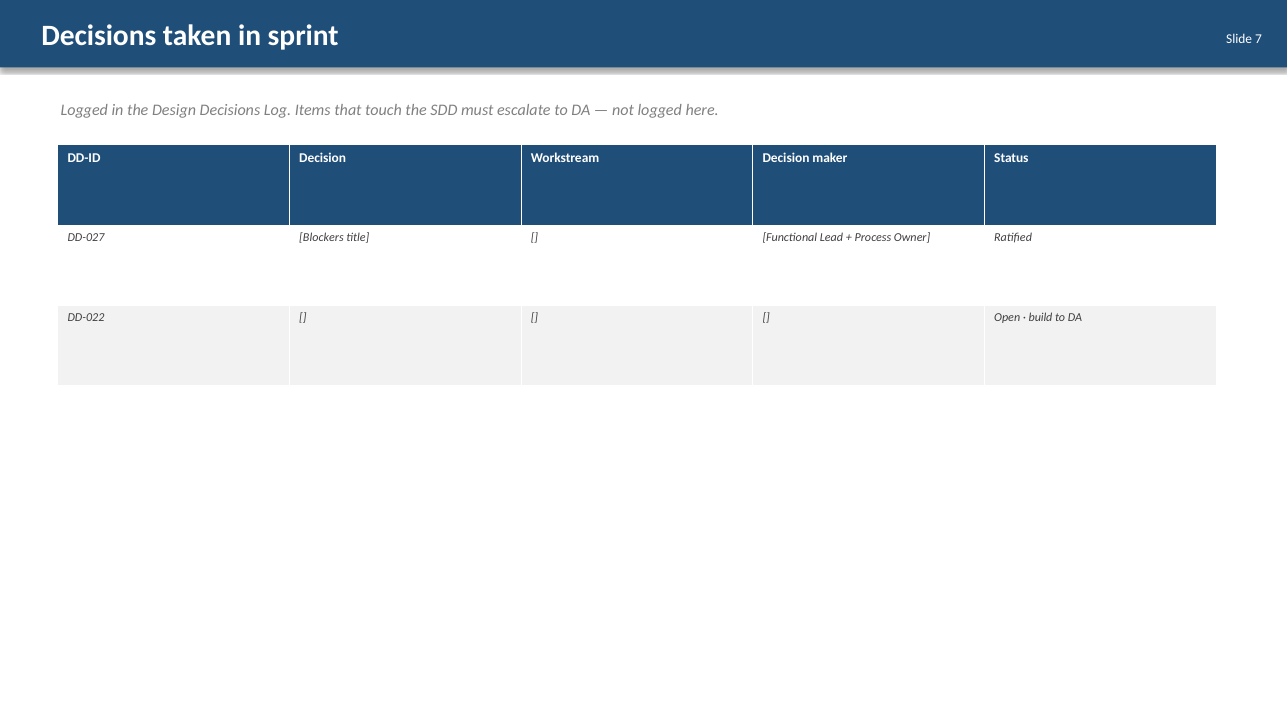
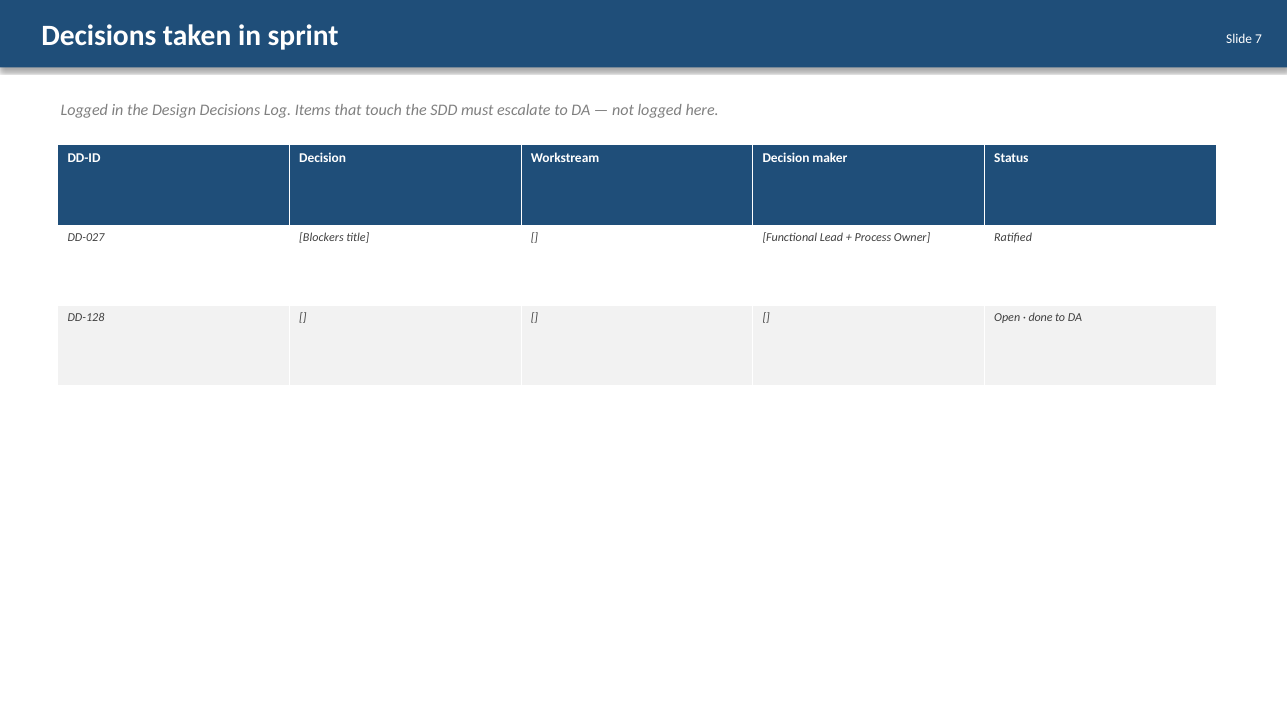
DD-022: DD-022 -> DD-128
build: build -> done
